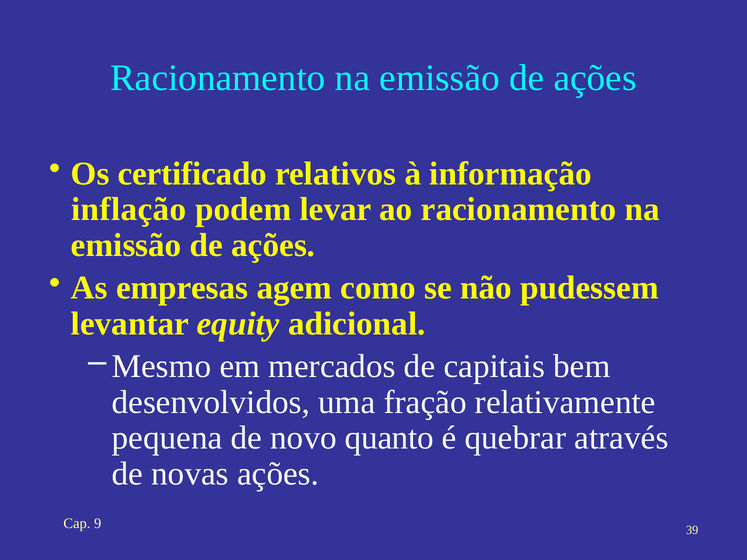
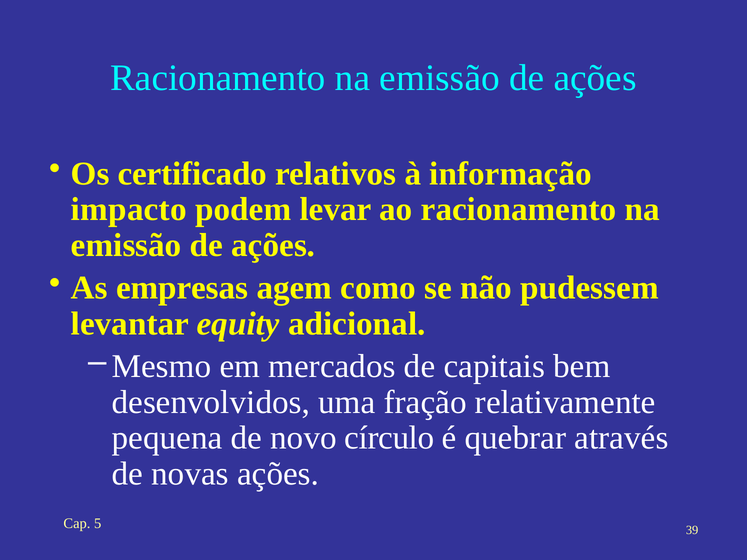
inflação: inflação -> impacto
quanto: quanto -> círculo
9: 9 -> 5
